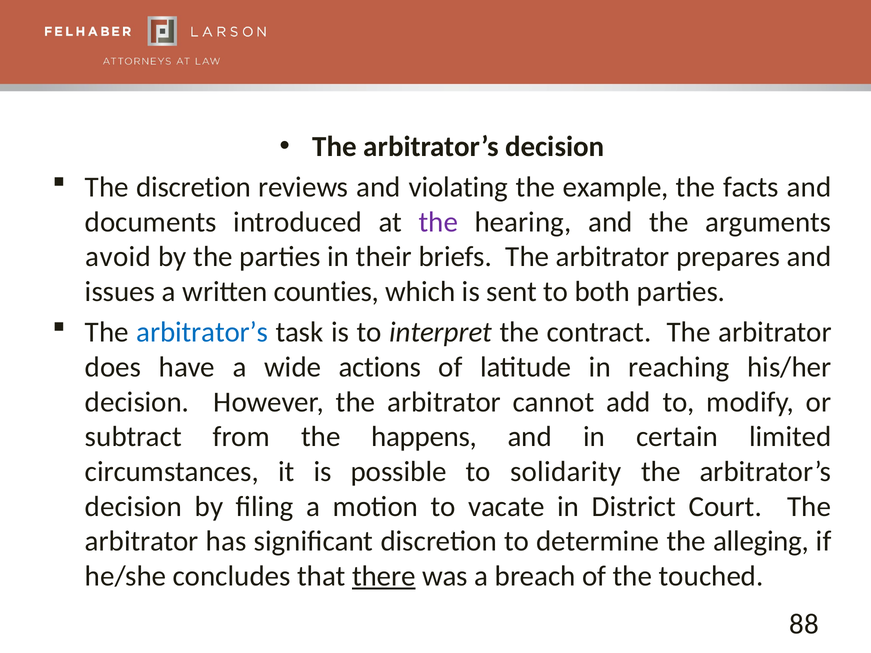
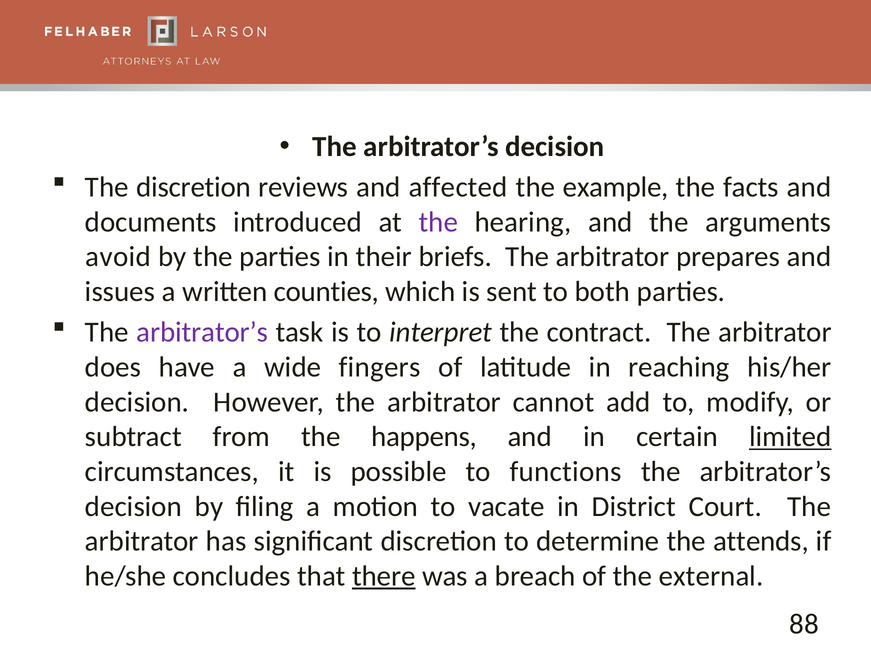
violating: violating -> affected
arbitrator’s at (202, 332) colour: blue -> purple
actions: actions -> fingers
limited underline: none -> present
solidarity: solidarity -> functions
alleging: alleging -> attends
touched: touched -> external
